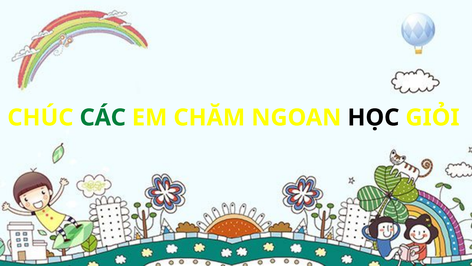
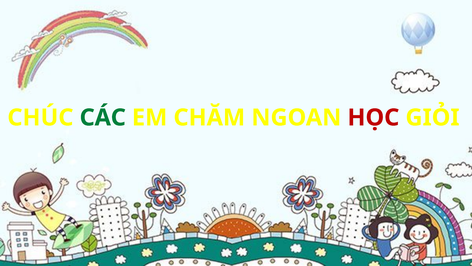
HỌC colour: black -> red
